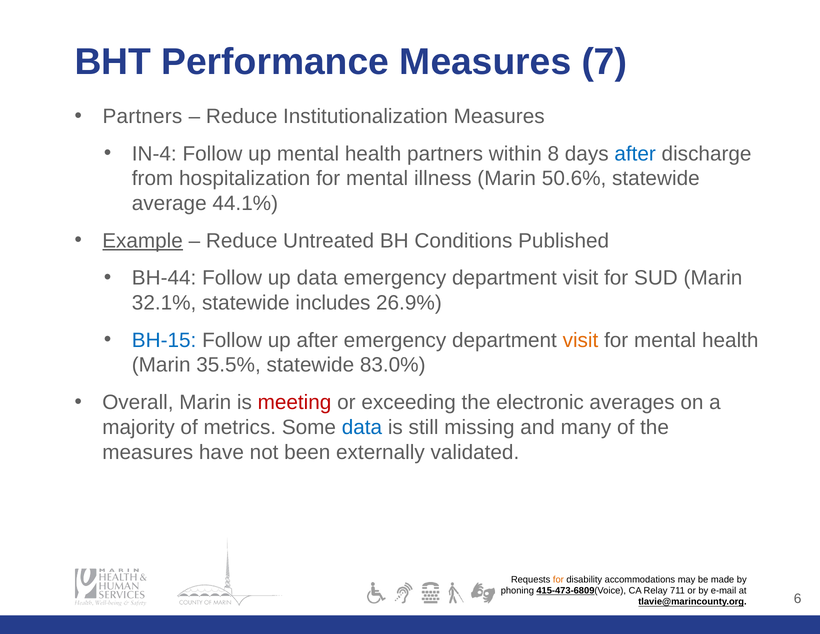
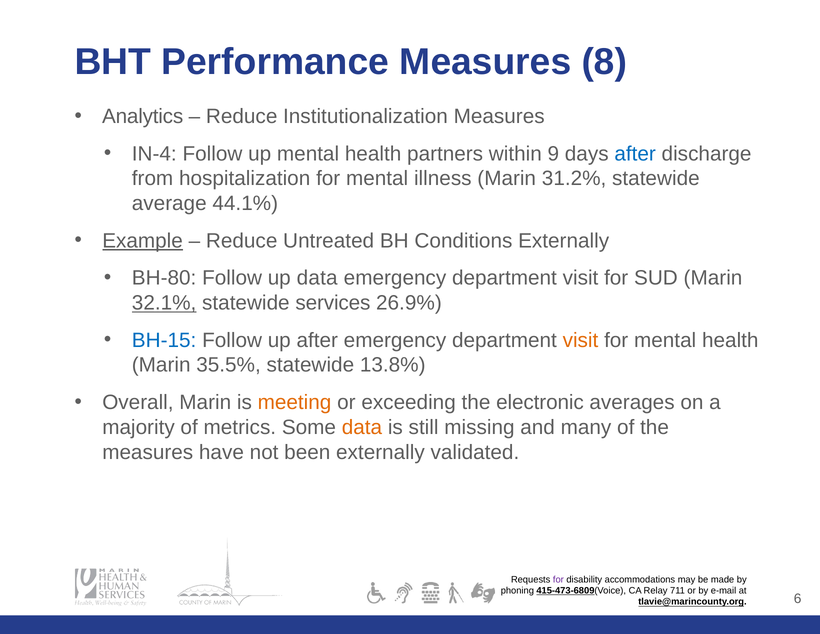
7: 7 -> 8
Partners at (142, 116): Partners -> Analytics
8: 8 -> 9
50.6%: 50.6% -> 31.2%
Conditions Published: Published -> Externally
BH-44: BH-44 -> BH-80
32.1% underline: none -> present
includes: includes -> services
83.0%: 83.0% -> 13.8%
meeting colour: red -> orange
data at (362, 427) colour: blue -> orange
for at (558, 579) colour: orange -> purple
